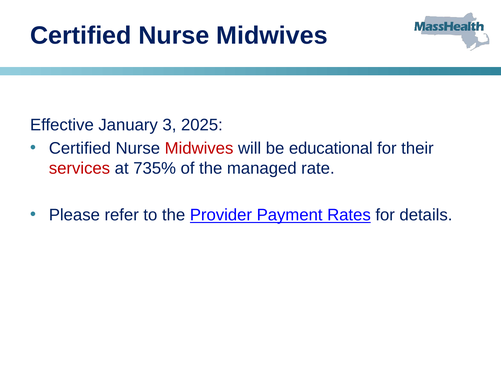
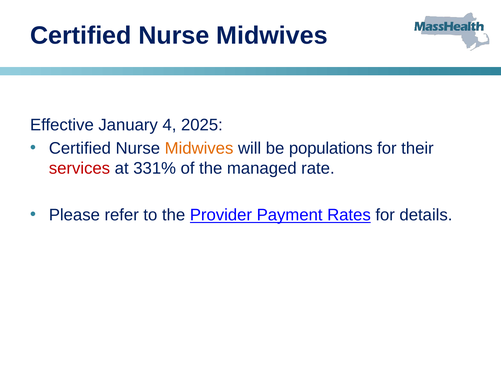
3: 3 -> 4
Midwives at (199, 148) colour: red -> orange
educational: educational -> populations
735%: 735% -> 331%
